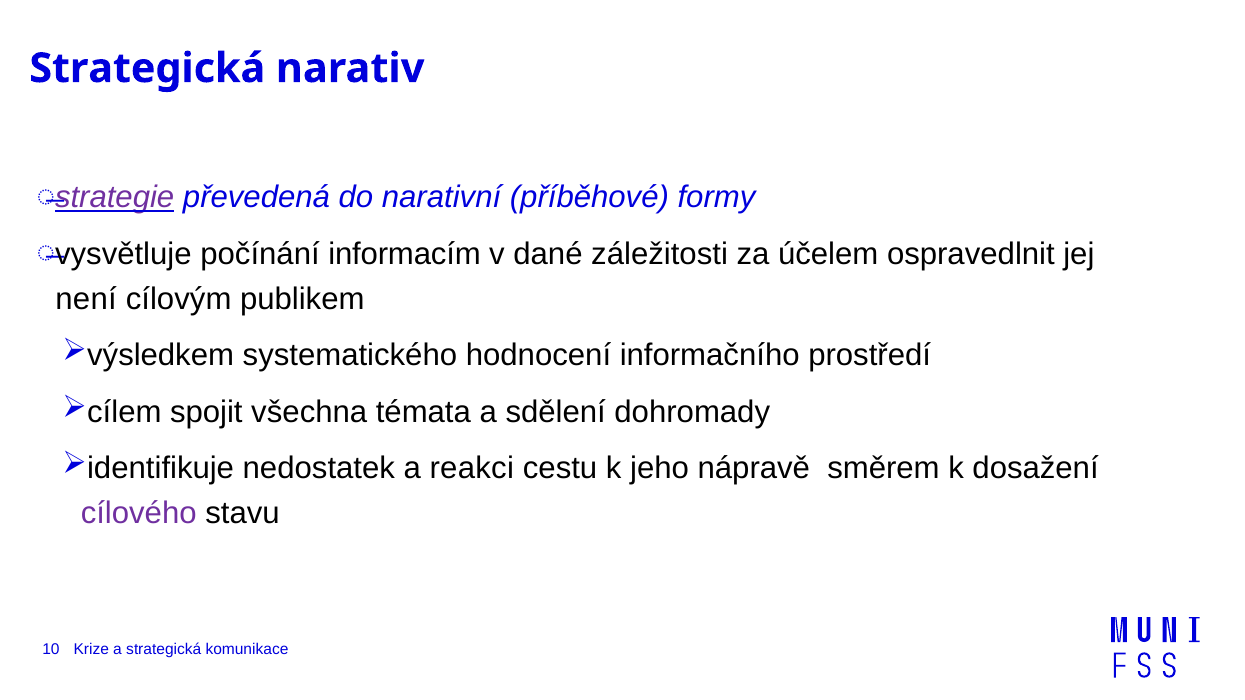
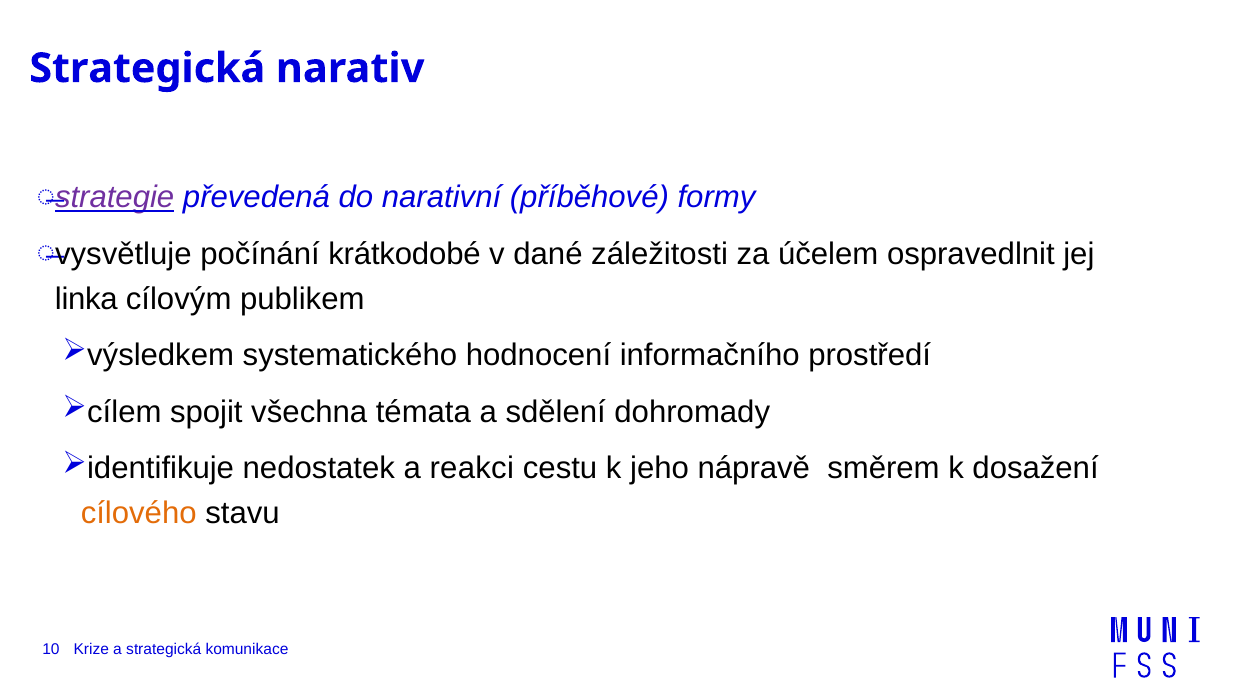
informacím: informacím -> krátkodobé
není: není -> linka
cílového colour: purple -> orange
